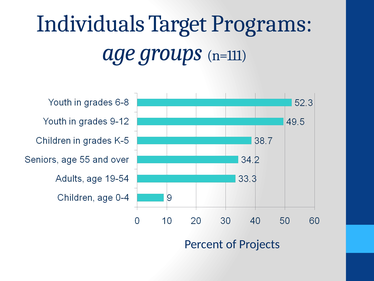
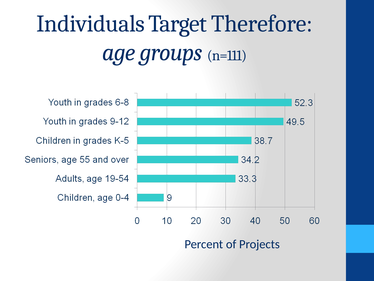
Programs: Programs -> Therefore
